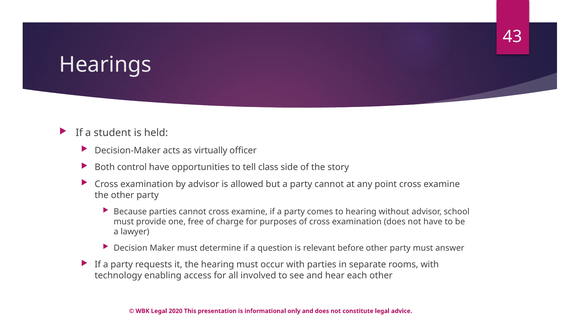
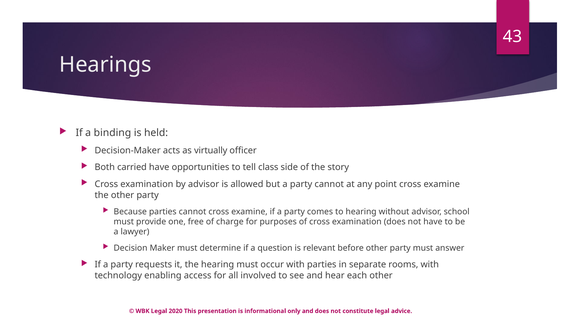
student: student -> binding
control: control -> carried
